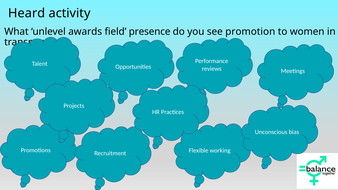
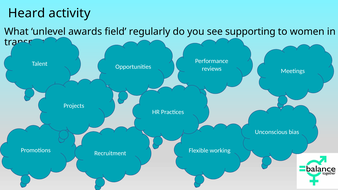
presence: presence -> regularly
promotion: promotion -> supporting
